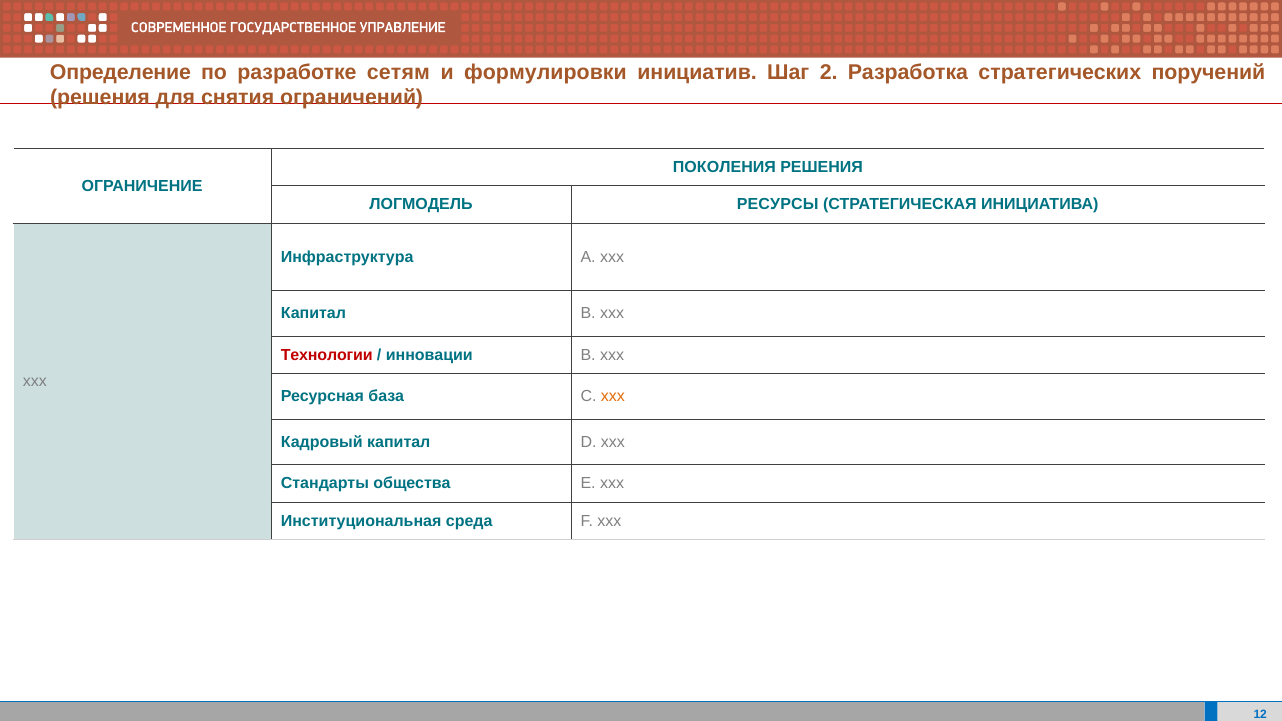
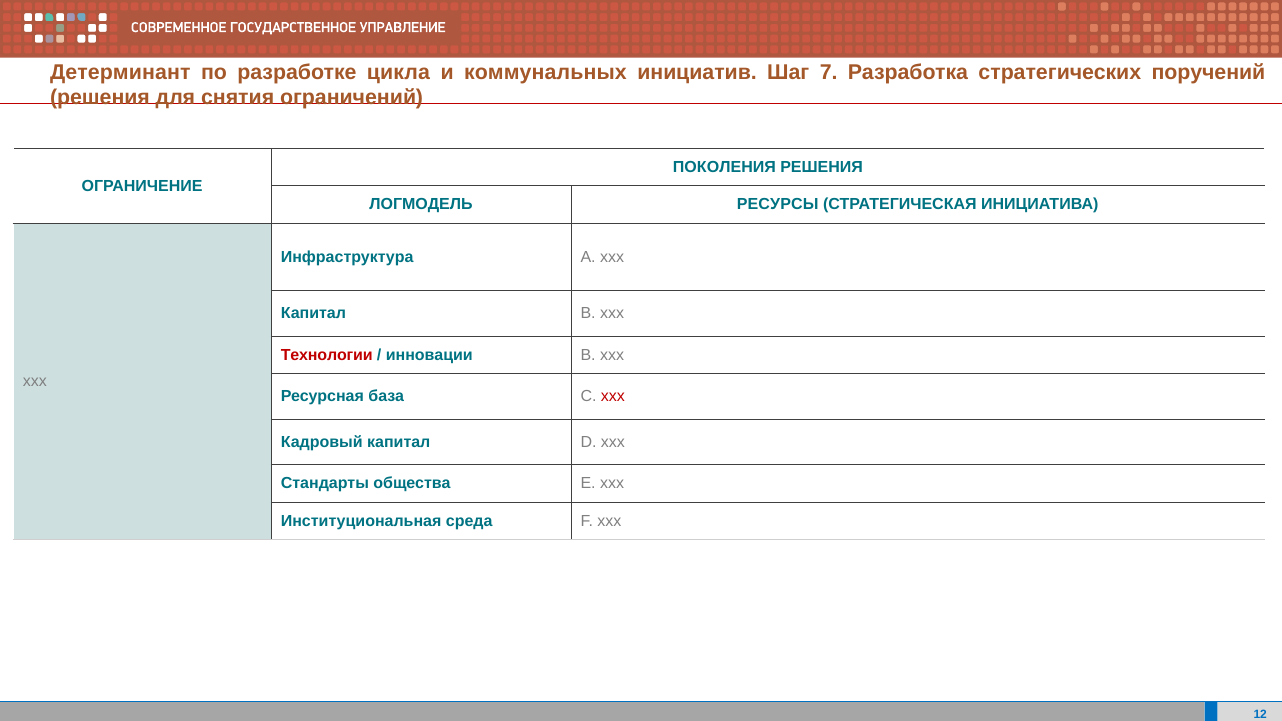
Определение: Определение -> Детерминант
сетям: сетям -> цикла
формулировки: формулировки -> коммунальных
2: 2 -> 7
ххх at (613, 396) colour: orange -> red
